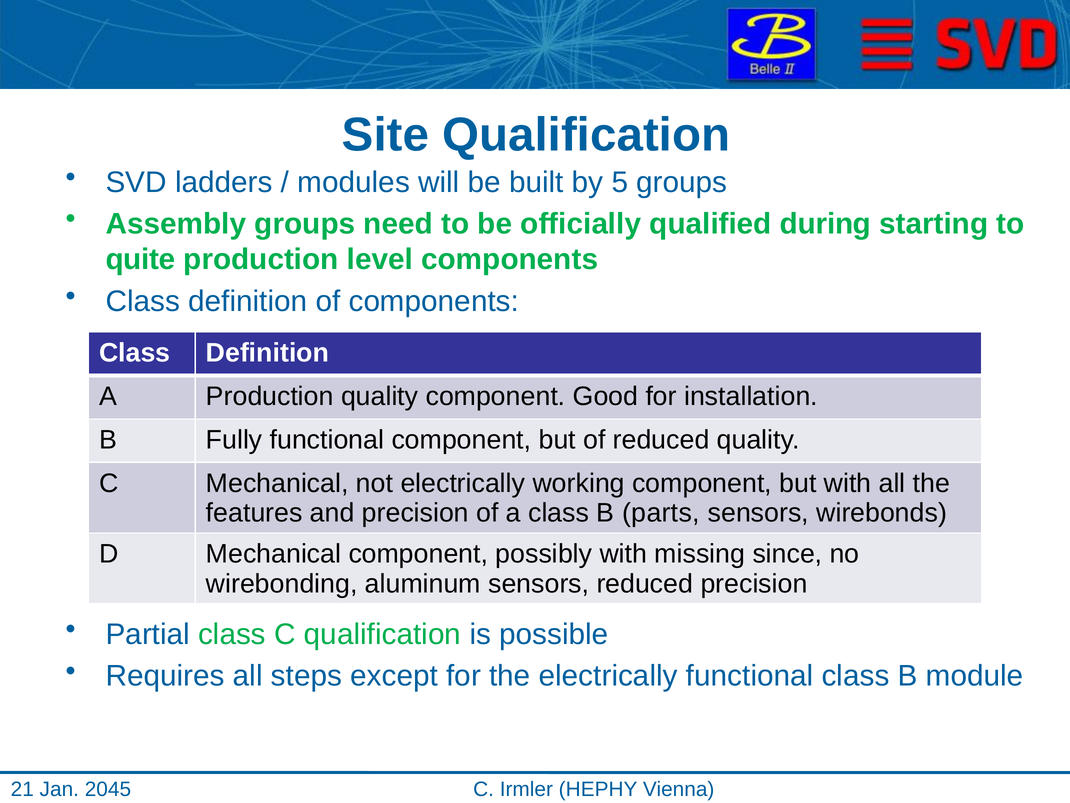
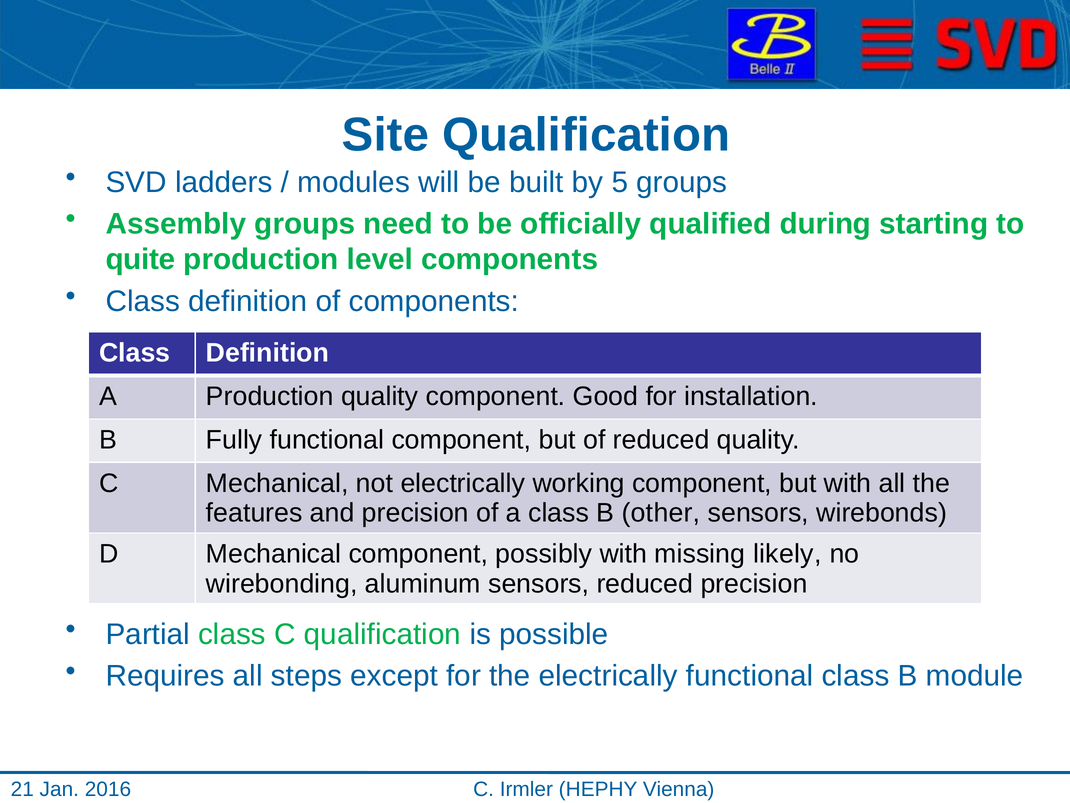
parts: parts -> other
since: since -> likely
2045: 2045 -> 2016
